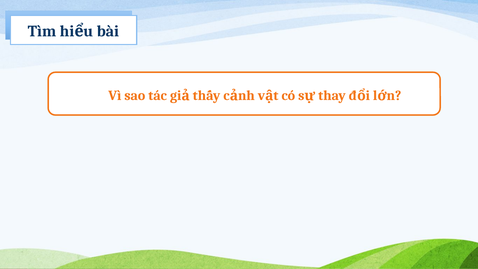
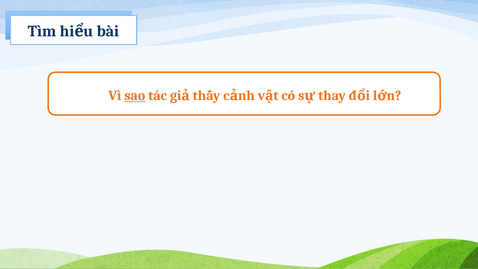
sao underline: none -> present
